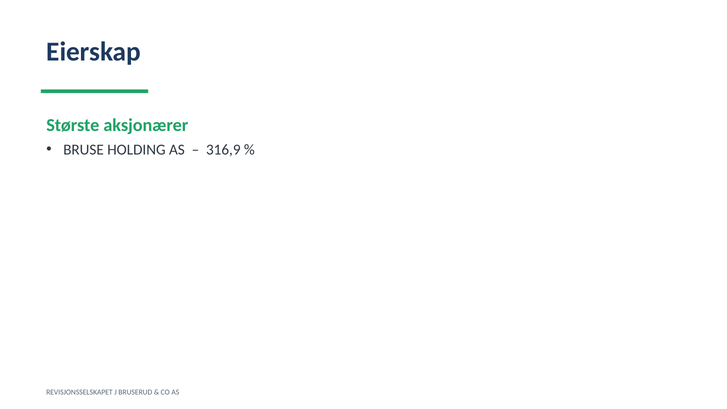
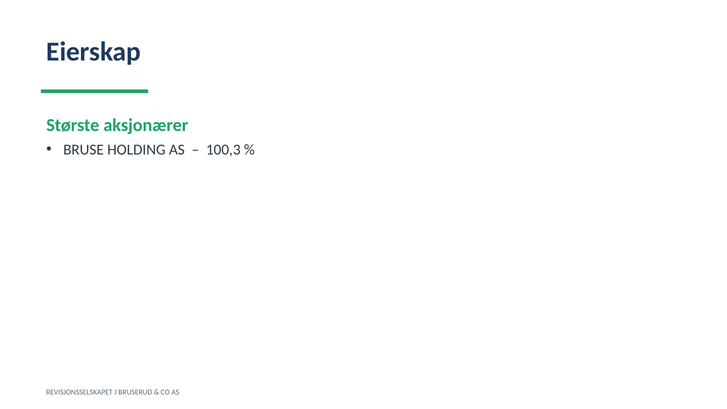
316,9: 316,9 -> 100,3
